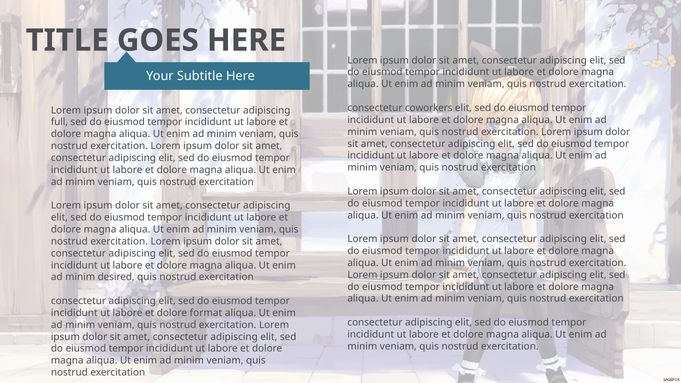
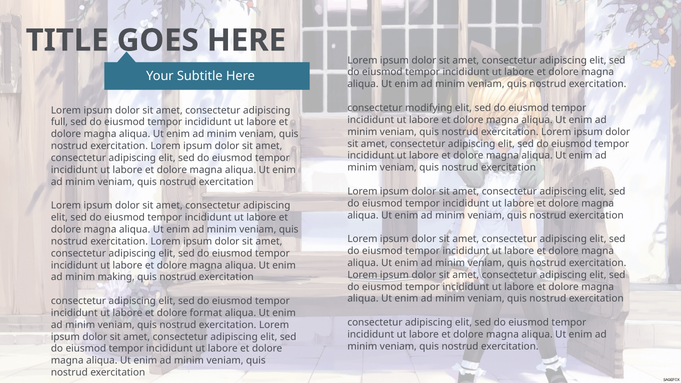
coworkers: coworkers -> modifying
desired: desired -> making
